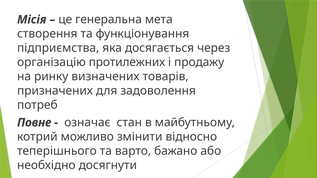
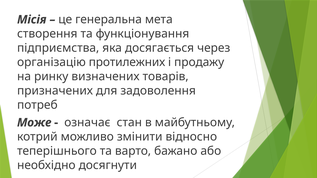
Повне: Повне -> Може
